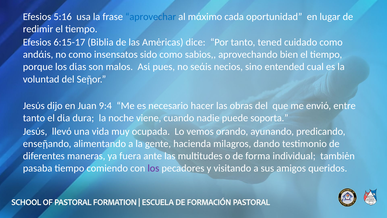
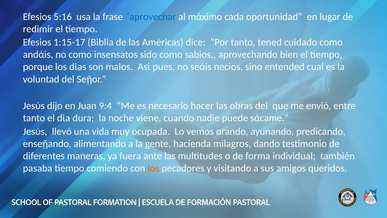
6:15-17: 6:15-17 -> 1:15-17
soporta: soporta -> sάcame
los at (153, 168) colour: purple -> orange
